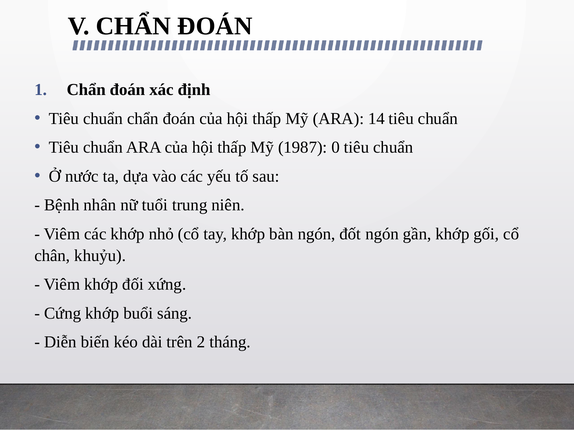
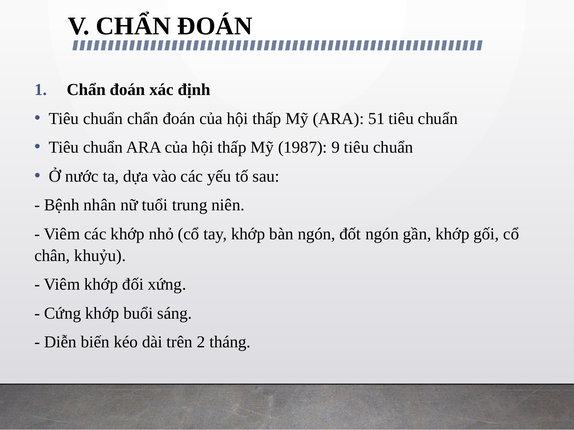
14: 14 -> 51
0: 0 -> 9
